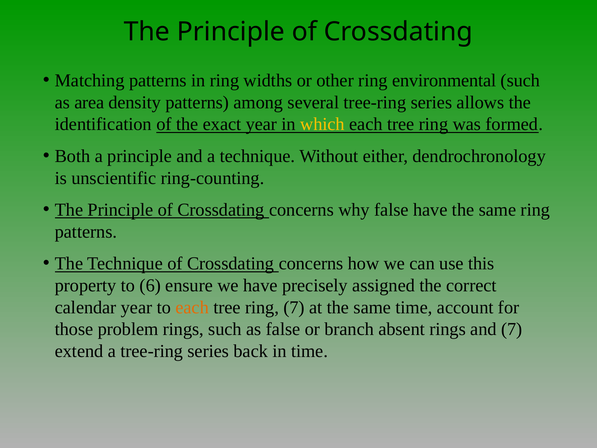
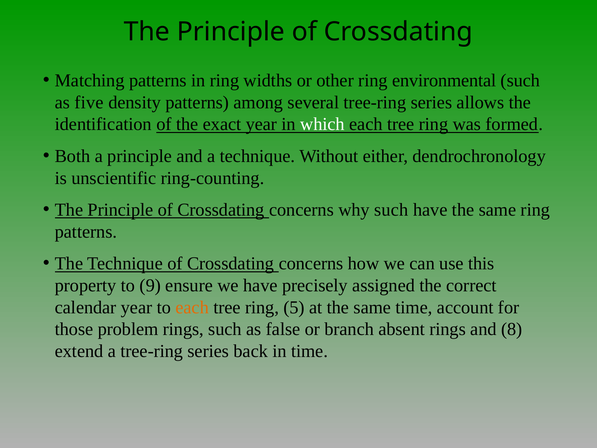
area: area -> five
which colour: yellow -> white
why false: false -> such
6: 6 -> 9
ring 7: 7 -> 5
and 7: 7 -> 8
